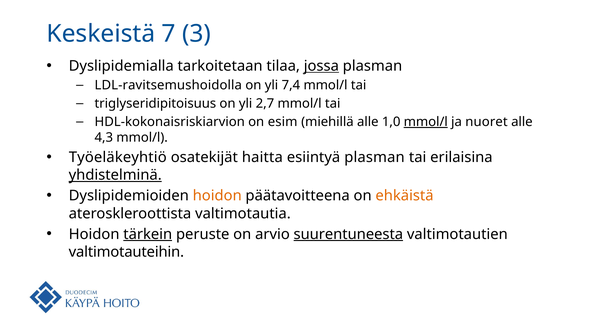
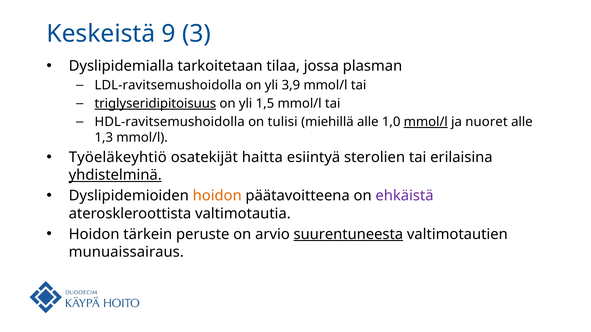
7: 7 -> 9
jossa underline: present -> none
7,4: 7,4 -> 3,9
triglyseridipitoisuus underline: none -> present
2,7: 2,7 -> 1,5
HDL-kokonaisriskiarvion: HDL-kokonaisriskiarvion -> HDL-ravitsemushoidolla
esim: esim -> tulisi
4,3: 4,3 -> 1,3
esiintyä plasman: plasman -> sterolien
ehkäistä colour: orange -> purple
tärkein underline: present -> none
valtimotauteihin: valtimotauteihin -> munuaissairaus
